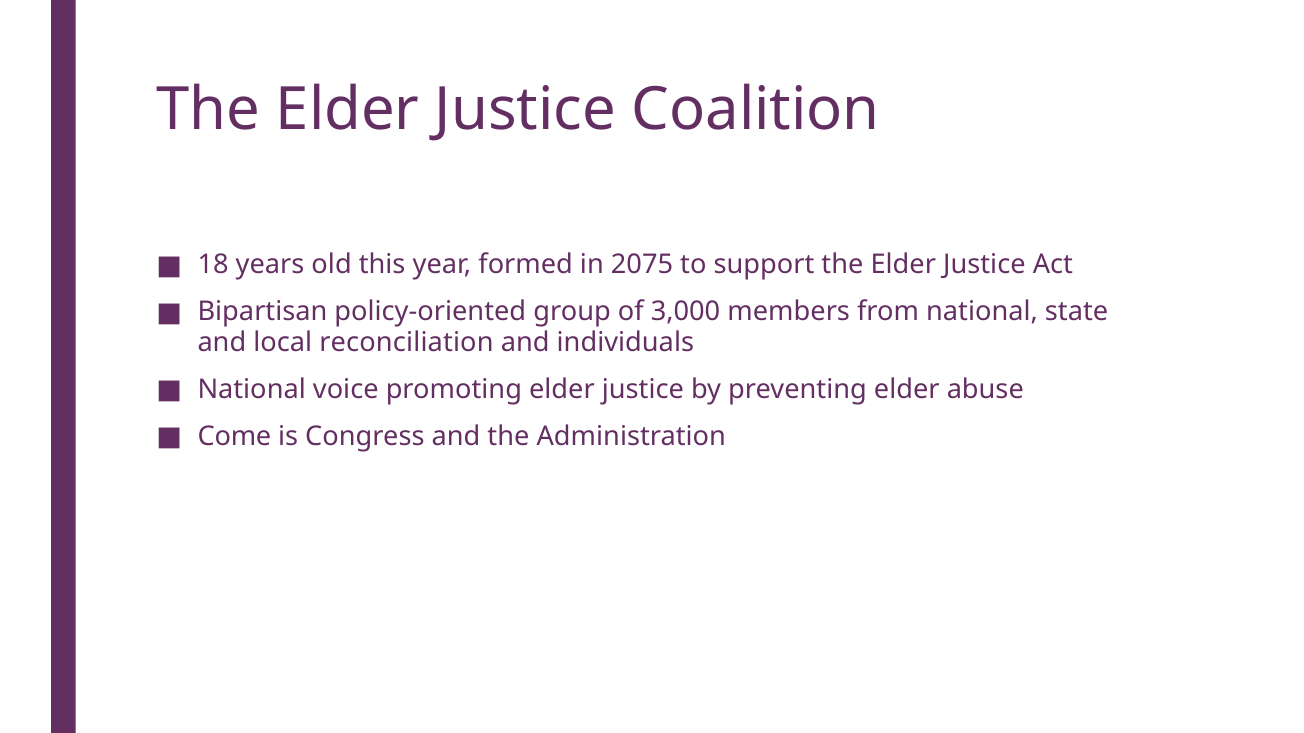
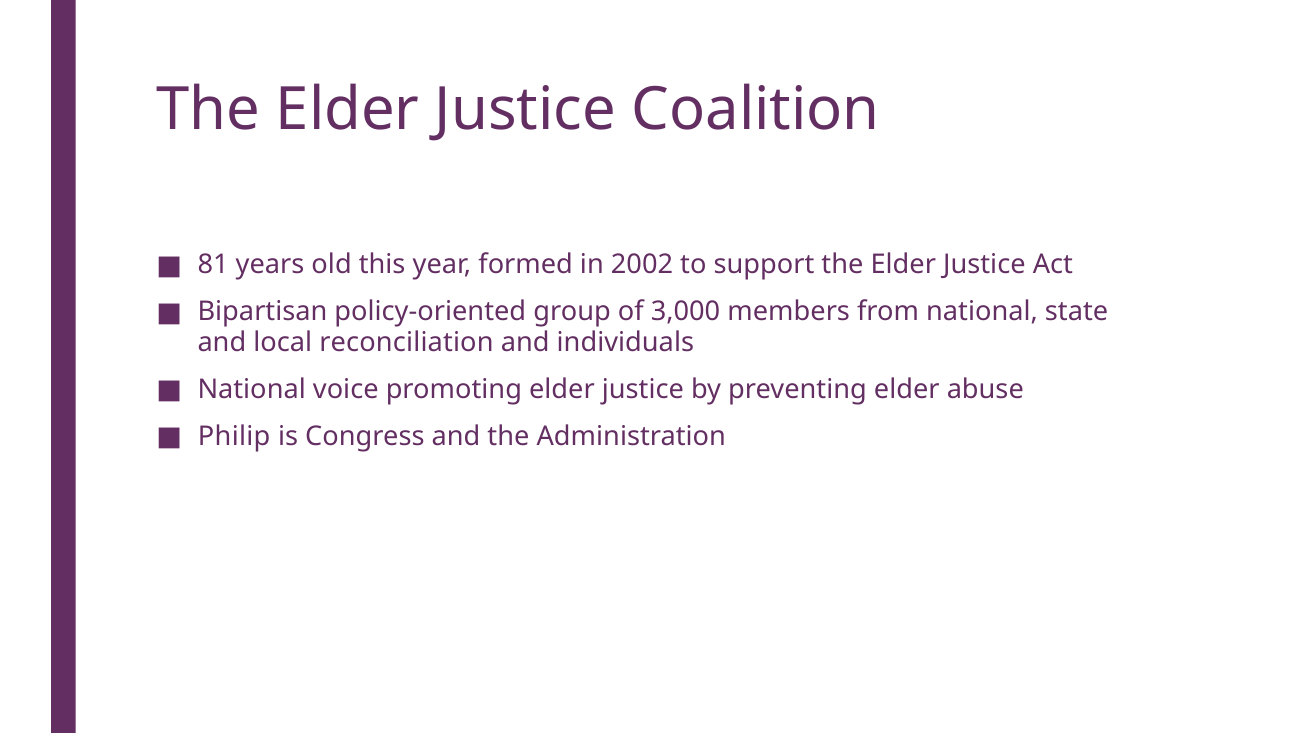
18: 18 -> 81
2075: 2075 -> 2002
Come: Come -> Philip
